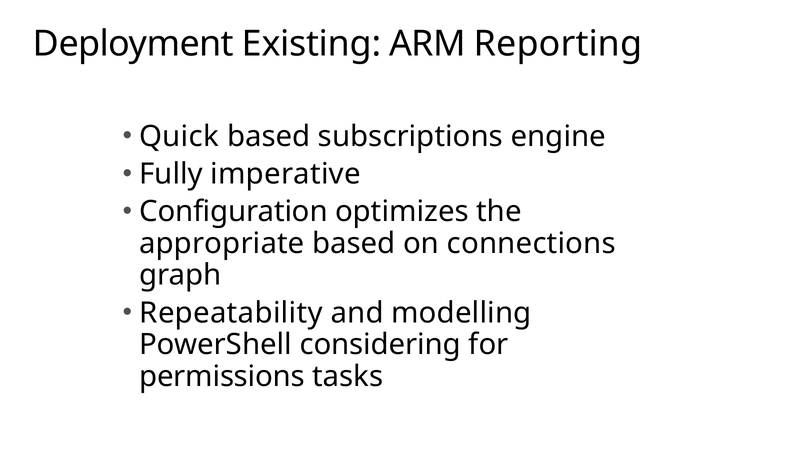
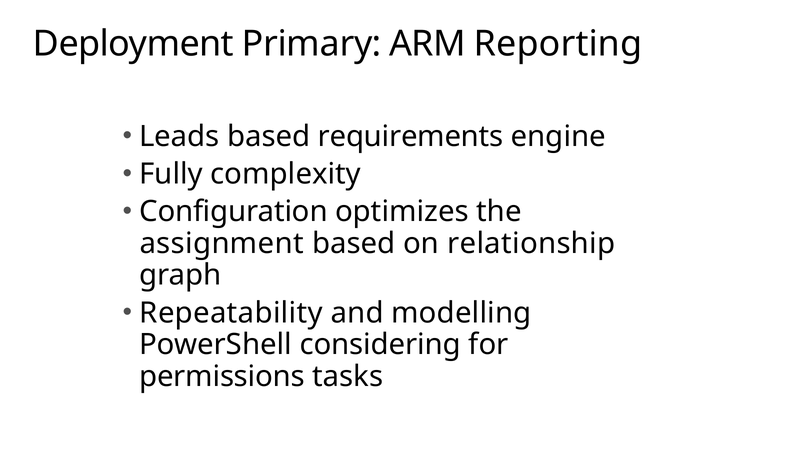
Existing: Existing -> Primary
Quick: Quick -> Leads
subscriptions: subscriptions -> requirements
imperative: imperative -> complexity
appropriate: appropriate -> assignment
connections: connections -> relationship
